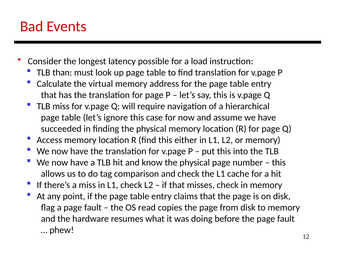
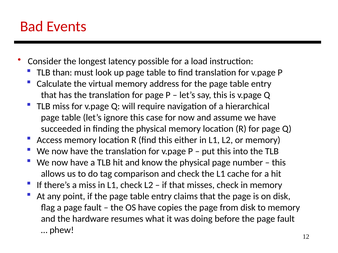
OS read: read -> have
